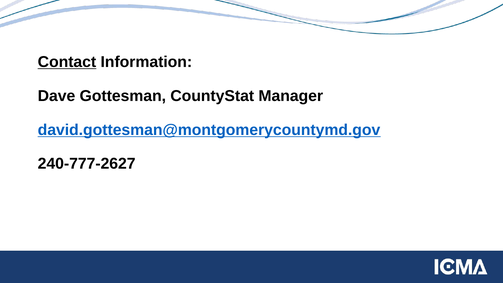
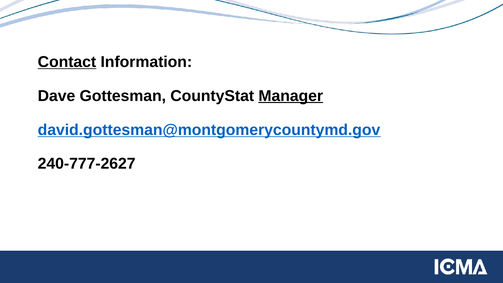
Manager underline: none -> present
